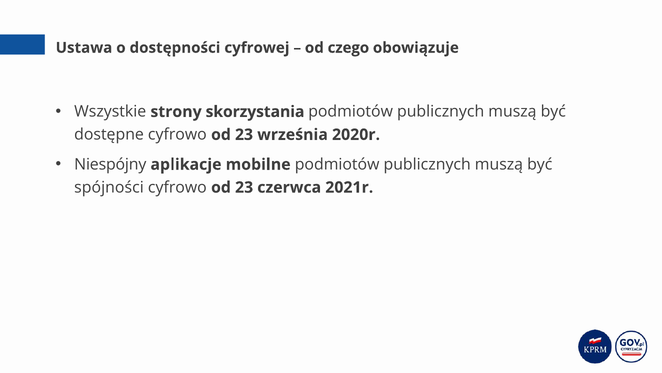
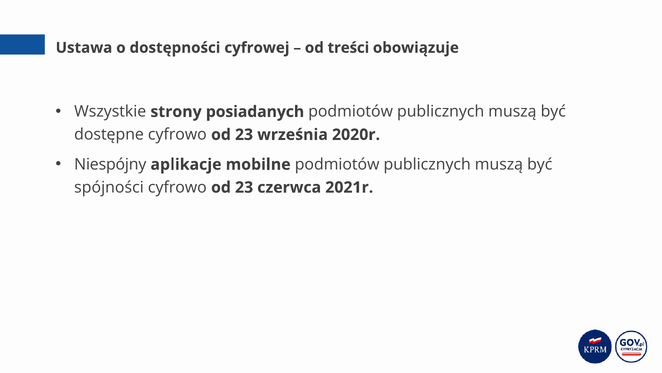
czego: czego -> treści
skorzystania: skorzystania -> posiadanych
